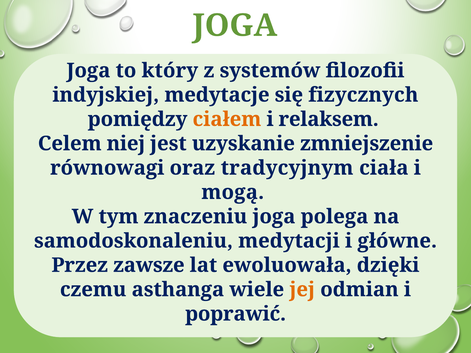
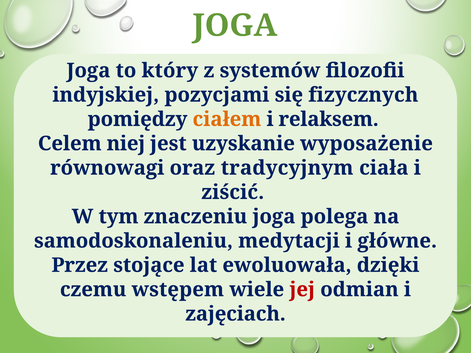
medytacje: medytacje -> pozycjami
zmniejszenie: zmniejszenie -> wyposażenie
mogą: mogą -> ziścić
zawsze: zawsze -> stojące
asthanga: asthanga -> wstępem
jej colour: orange -> red
poprawić: poprawić -> zajęciach
